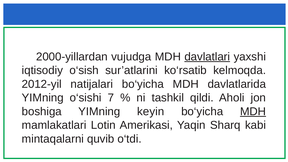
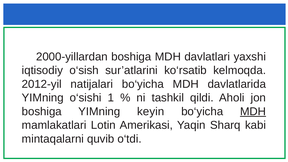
2000-yillardan vujudga: vujudga -> boshiga
davlatlari underline: present -> none
7: 7 -> 1
